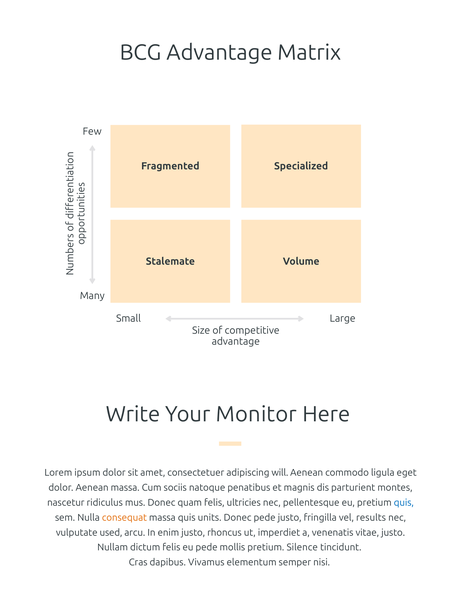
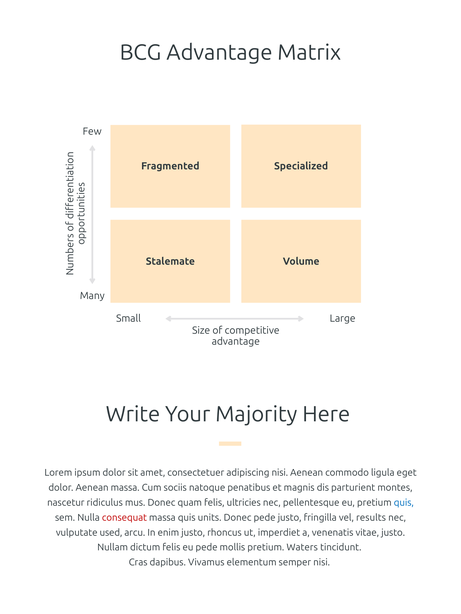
Monitor: Monitor -> Majority
adipiscing will: will -> nisi
consequat colour: orange -> red
Silence: Silence -> Waters
